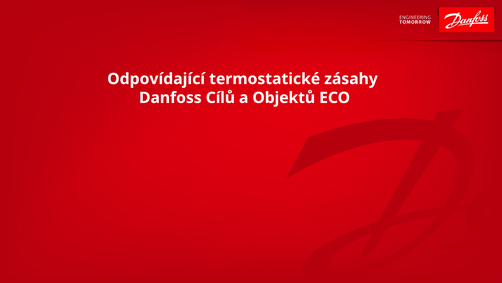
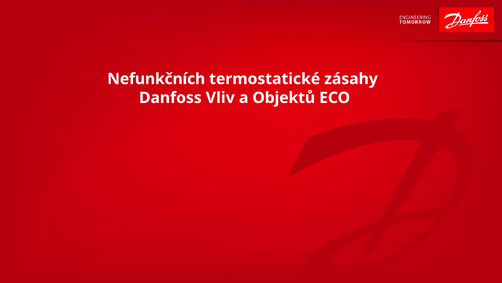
Odpovídající: Odpovídající -> Nefunkčních
Cílů: Cílů -> Vliv
